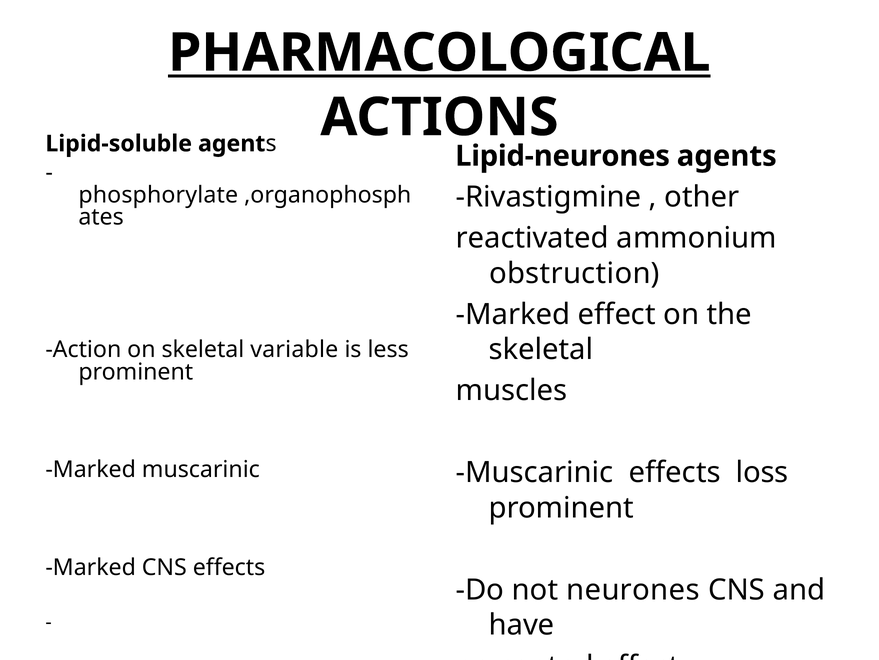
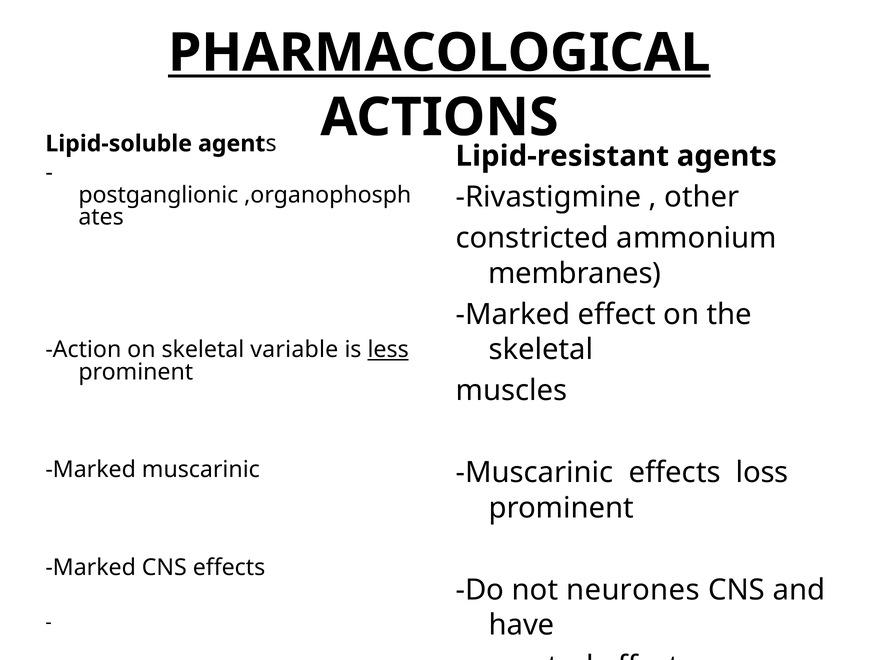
Lipid-neurones: Lipid-neurones -> Lipid-resistant
phosphorylate: phosphorylate -> postganglionic
reactivated: reactivated -> constricted
obstruction: obstruction -> membranes
less underline: none -> present
